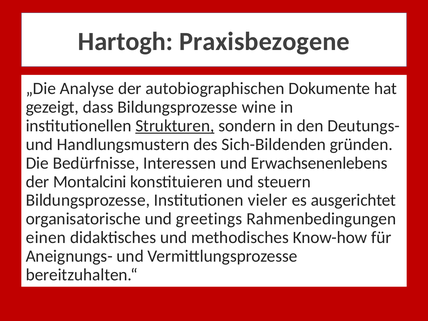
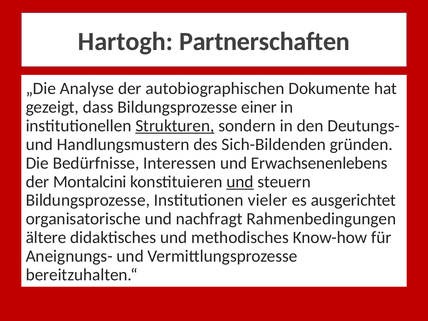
Praxisbezogene: Praxisbezogene -> Partnerschaften
wine: wine -> einer
und at (240, 182) underline: none -> present
greetings: greetings -> nachfragt
einen: einen -> ältere
